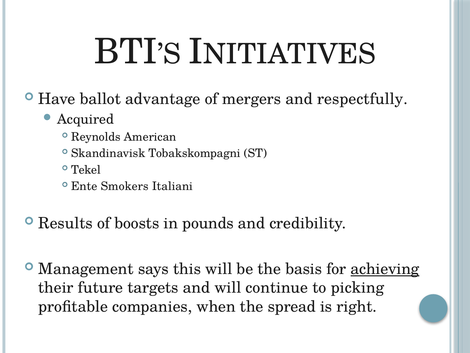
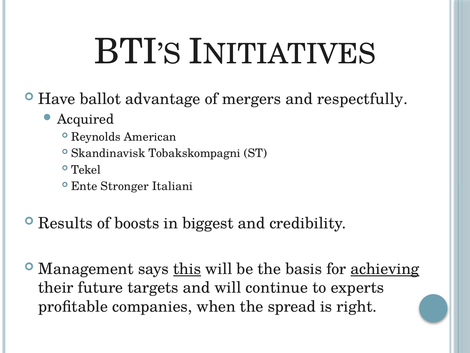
Smokers: Smokers -> Stronger
pounds: pounds -> biggest
this underline: none -> present
picking: picking -> experts
